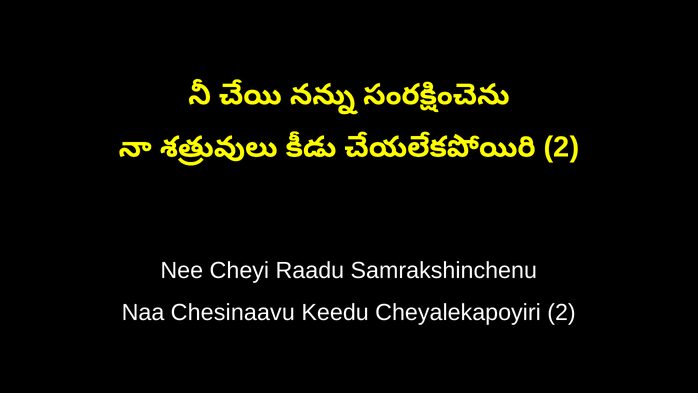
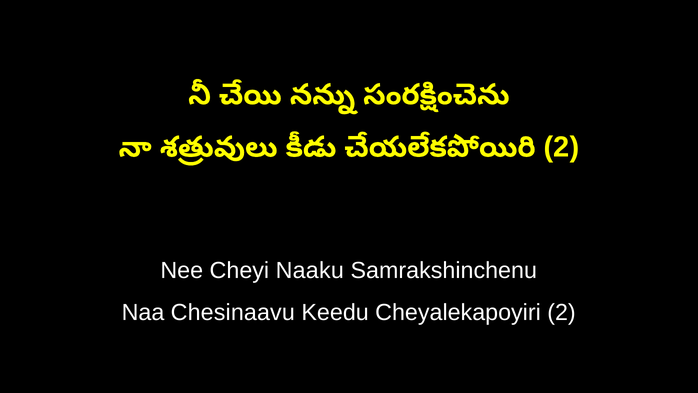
Raadu: Raadu -> Naaku
